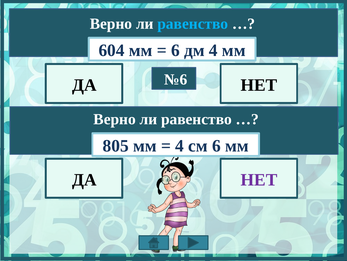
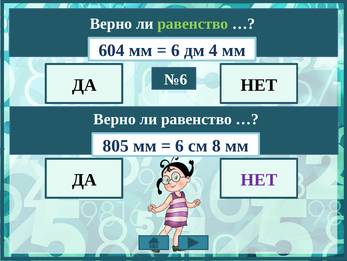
равенство at (193, 24) colour: light blue -> light green
4 at (180, 145): 4 -> 6
см 6: 6 -> 8
